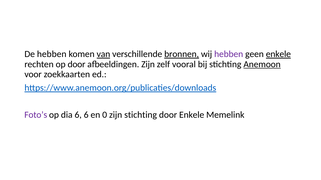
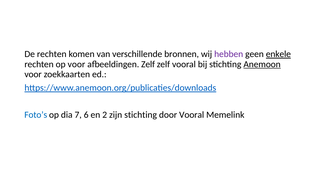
De hebben: hebben -> rechten
van underline: present -> none
bronnen underline: present -> none
op door: door -> voor
afbeeldingen Zijn: Zijn -> Zelf
Foto’s colour: purple -> blue
dia 6: 6 -> 7
0: 0 -> 2
door Enkele: Enkele -> Vooral
